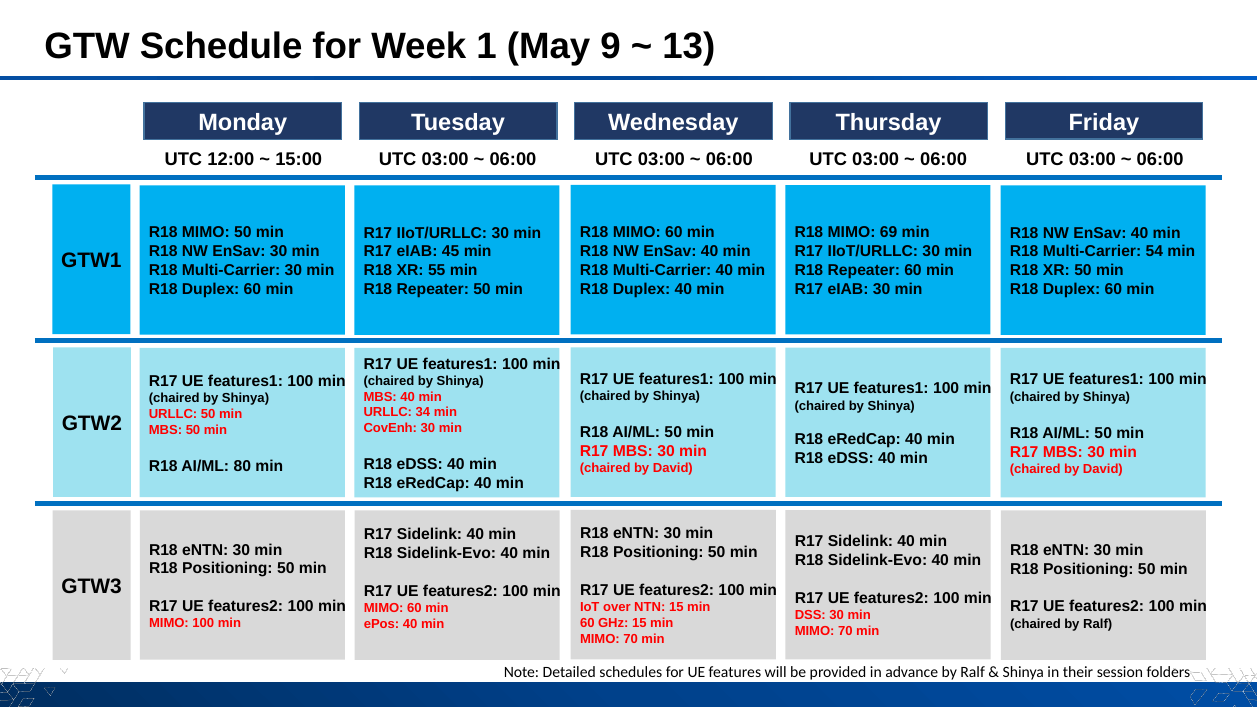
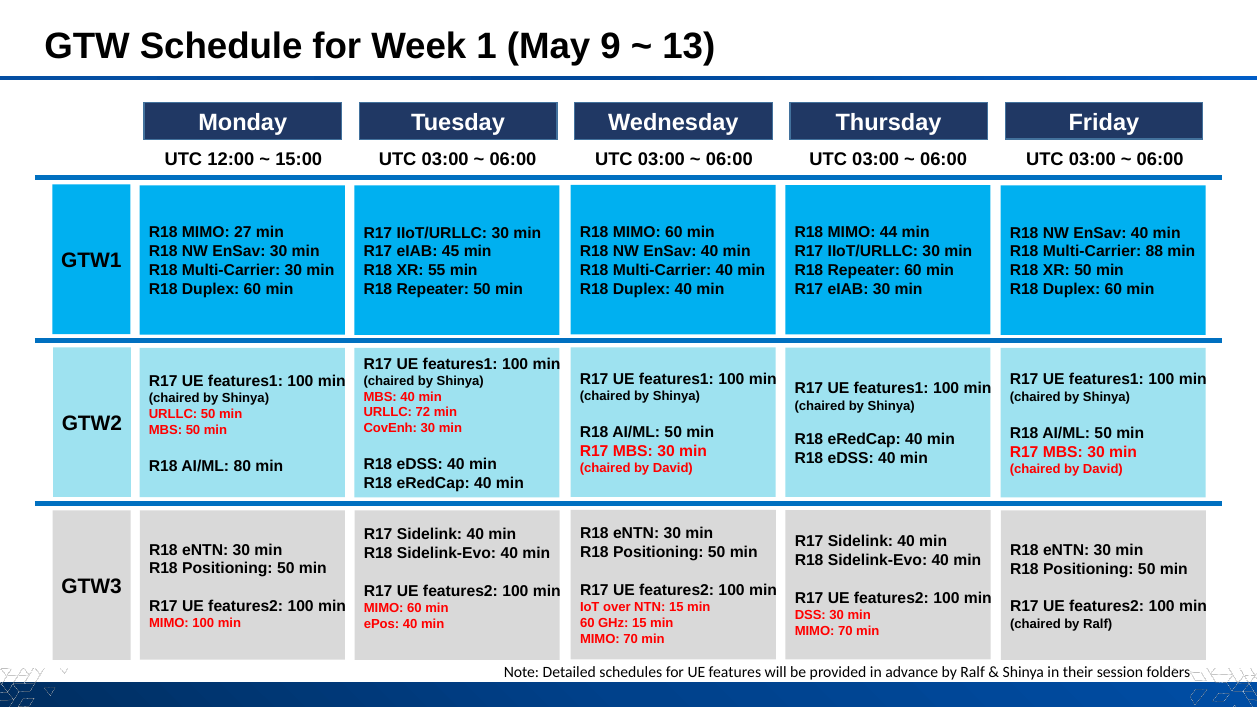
69: 69 -> 44
MIMO 50: 50 -> 27
54: 54 -> 88
34: 34 -> 72
